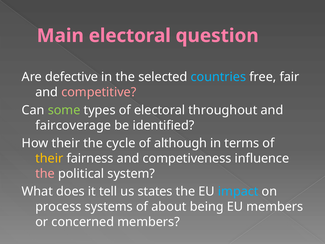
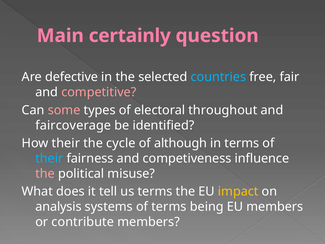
Main electoral: electoral -> certainly
some colour: light green -> pink
their at (49, 158) colour: yellow -> light blue
system: system -> misuse
us states: states -> terms
impact colour: light blue -> yellow
process: process -> analysis
of about: about -> terms
concerned: concerned -> contribute
